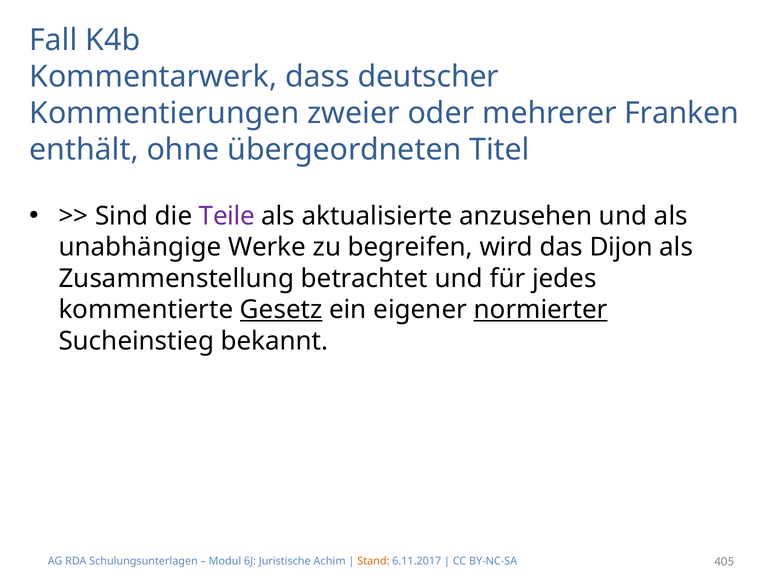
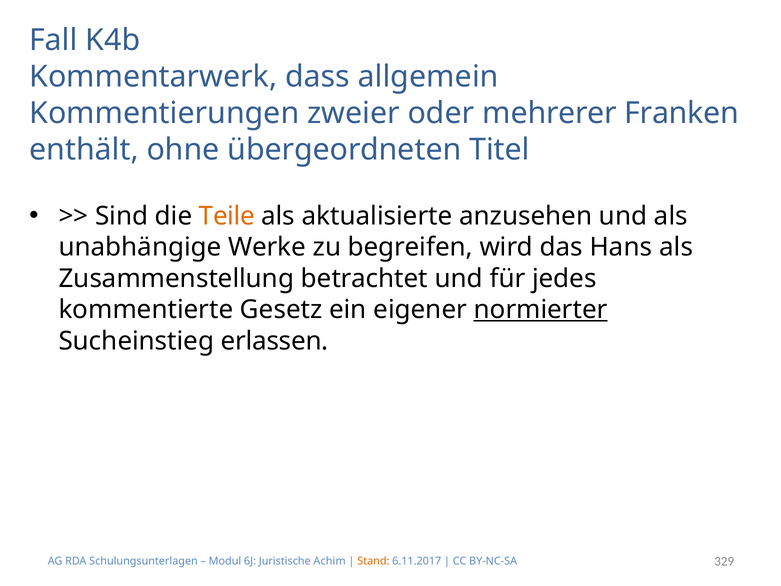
deutscher: deutscher -> allgemein
Teile colour: purple -> orange
Dijon: Dijon -> Hans
Gesetz underline: present -> none
bekannt: bekannt -> erlassen
405: 405 -> 329
